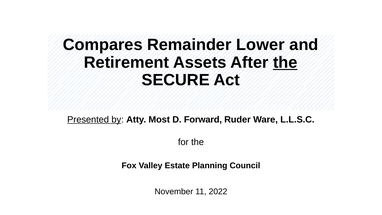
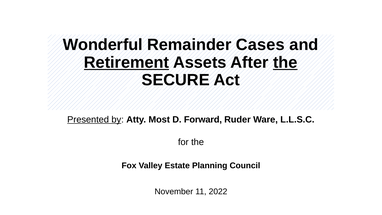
Compares: Compares -> Wonderful
Lower: Lower -> Cases
Retirement underline: none -> present
